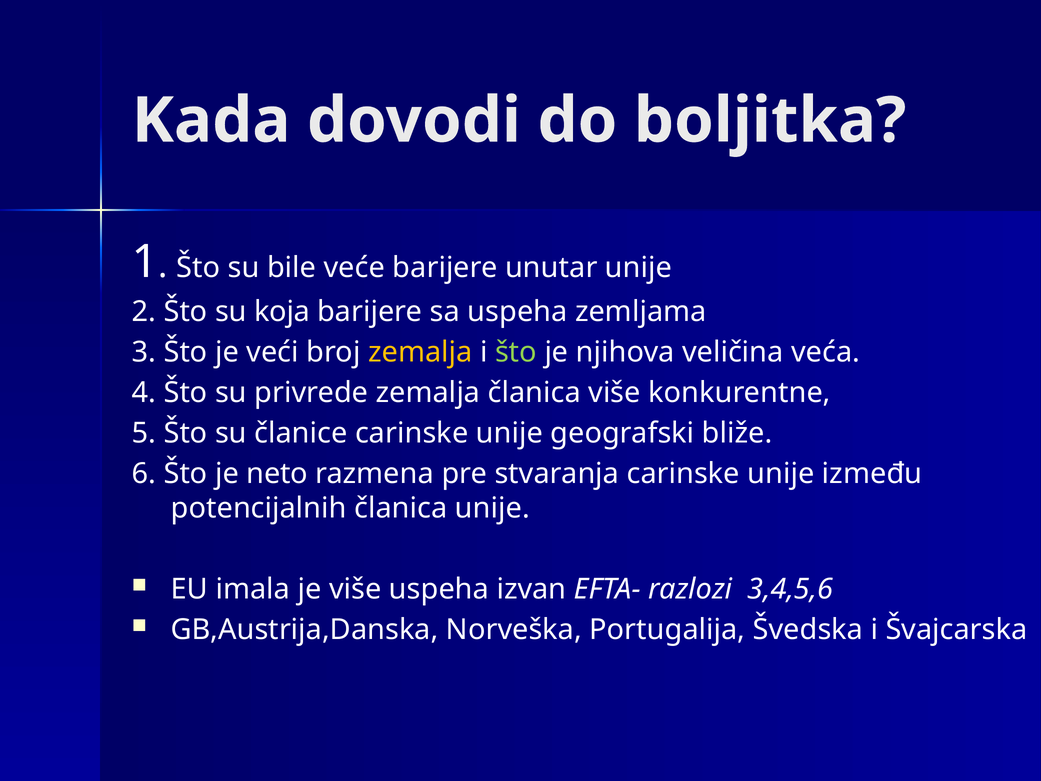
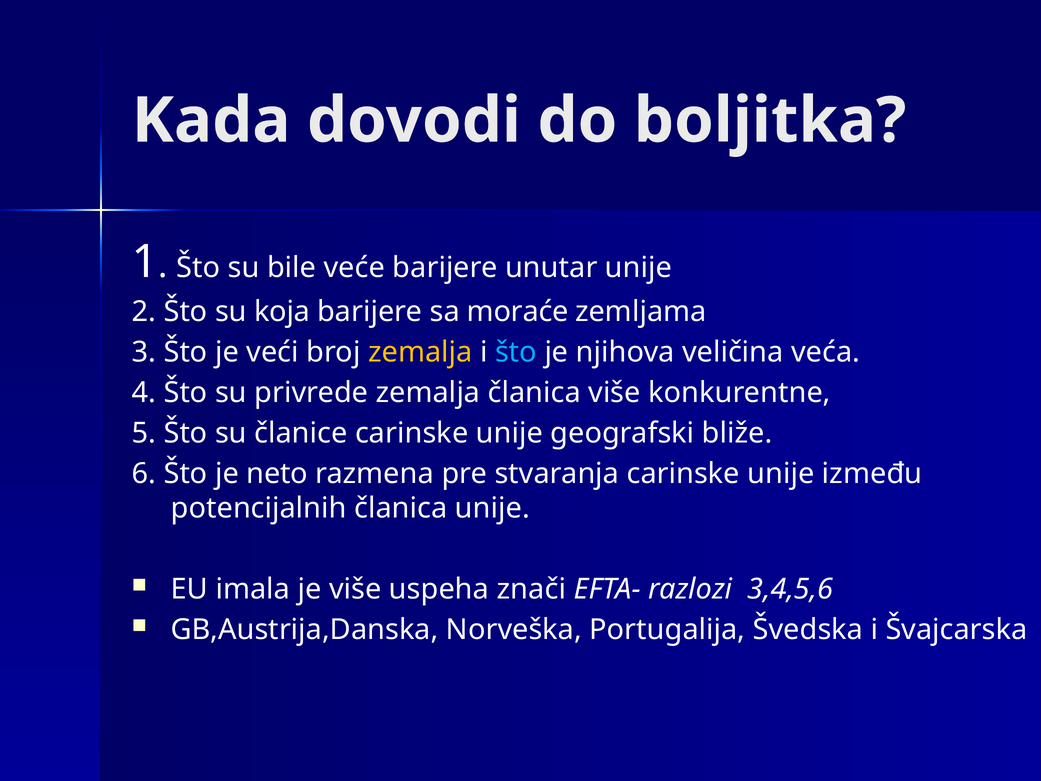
sa uspeha: uspeha -> moraće
što at (516, 352) colour: light green -> light blue
izvan: izvan -> znači
